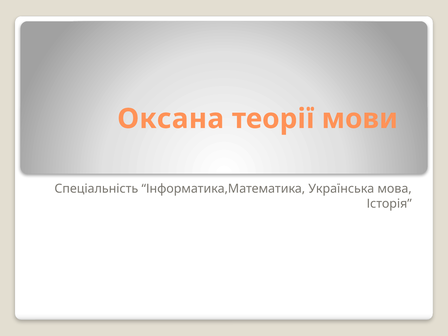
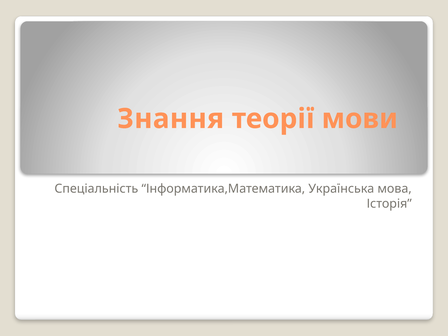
Оксана: Оксана -> Знання
